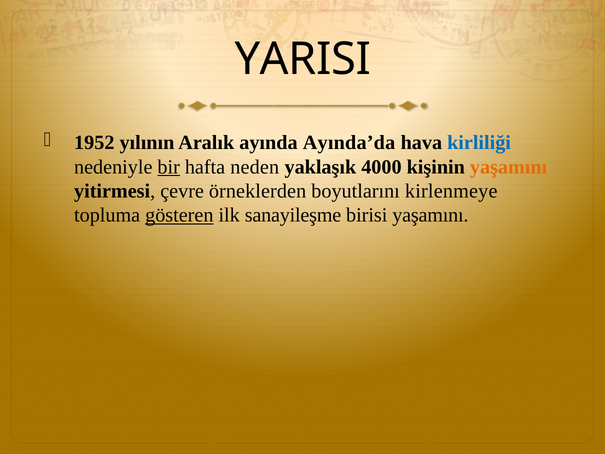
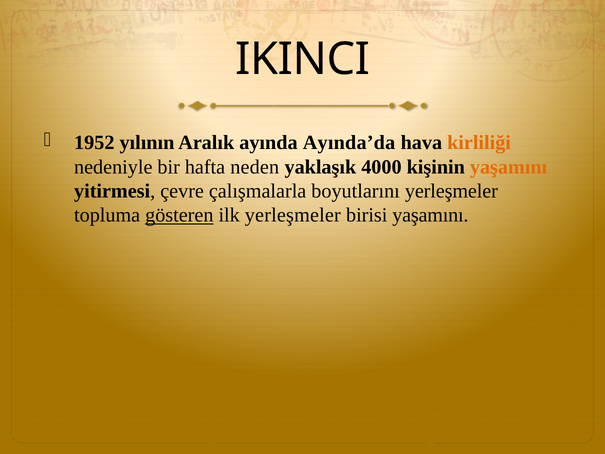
YARISI: YARISI -> IKINCI
kirliliği colour: blue -> orange
bir underline: present -> none
örneklerden: örneklerden -> çalışmalarla
boyutlarını kirlenmeye: kirlenmeye -> yerleşmeler
ilk sanayileşme: sanayileşme -> yerleşmeler
